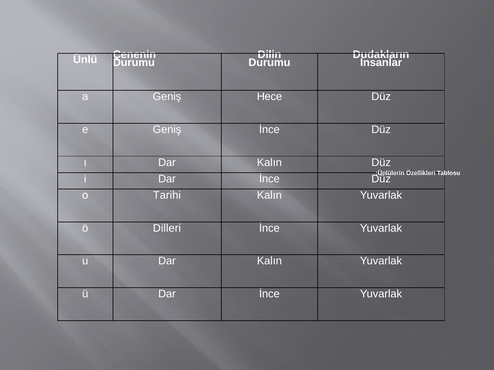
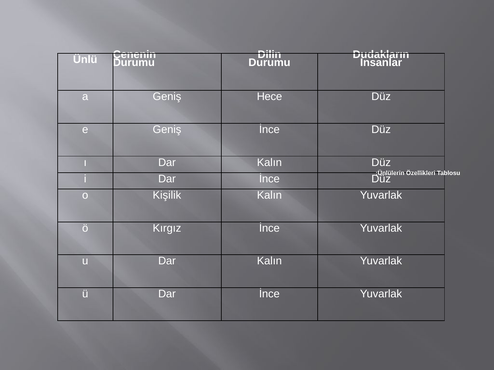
Tarihi: Tarihi -> Kişilik
Dilleri: Dilleri -> Kırgız
